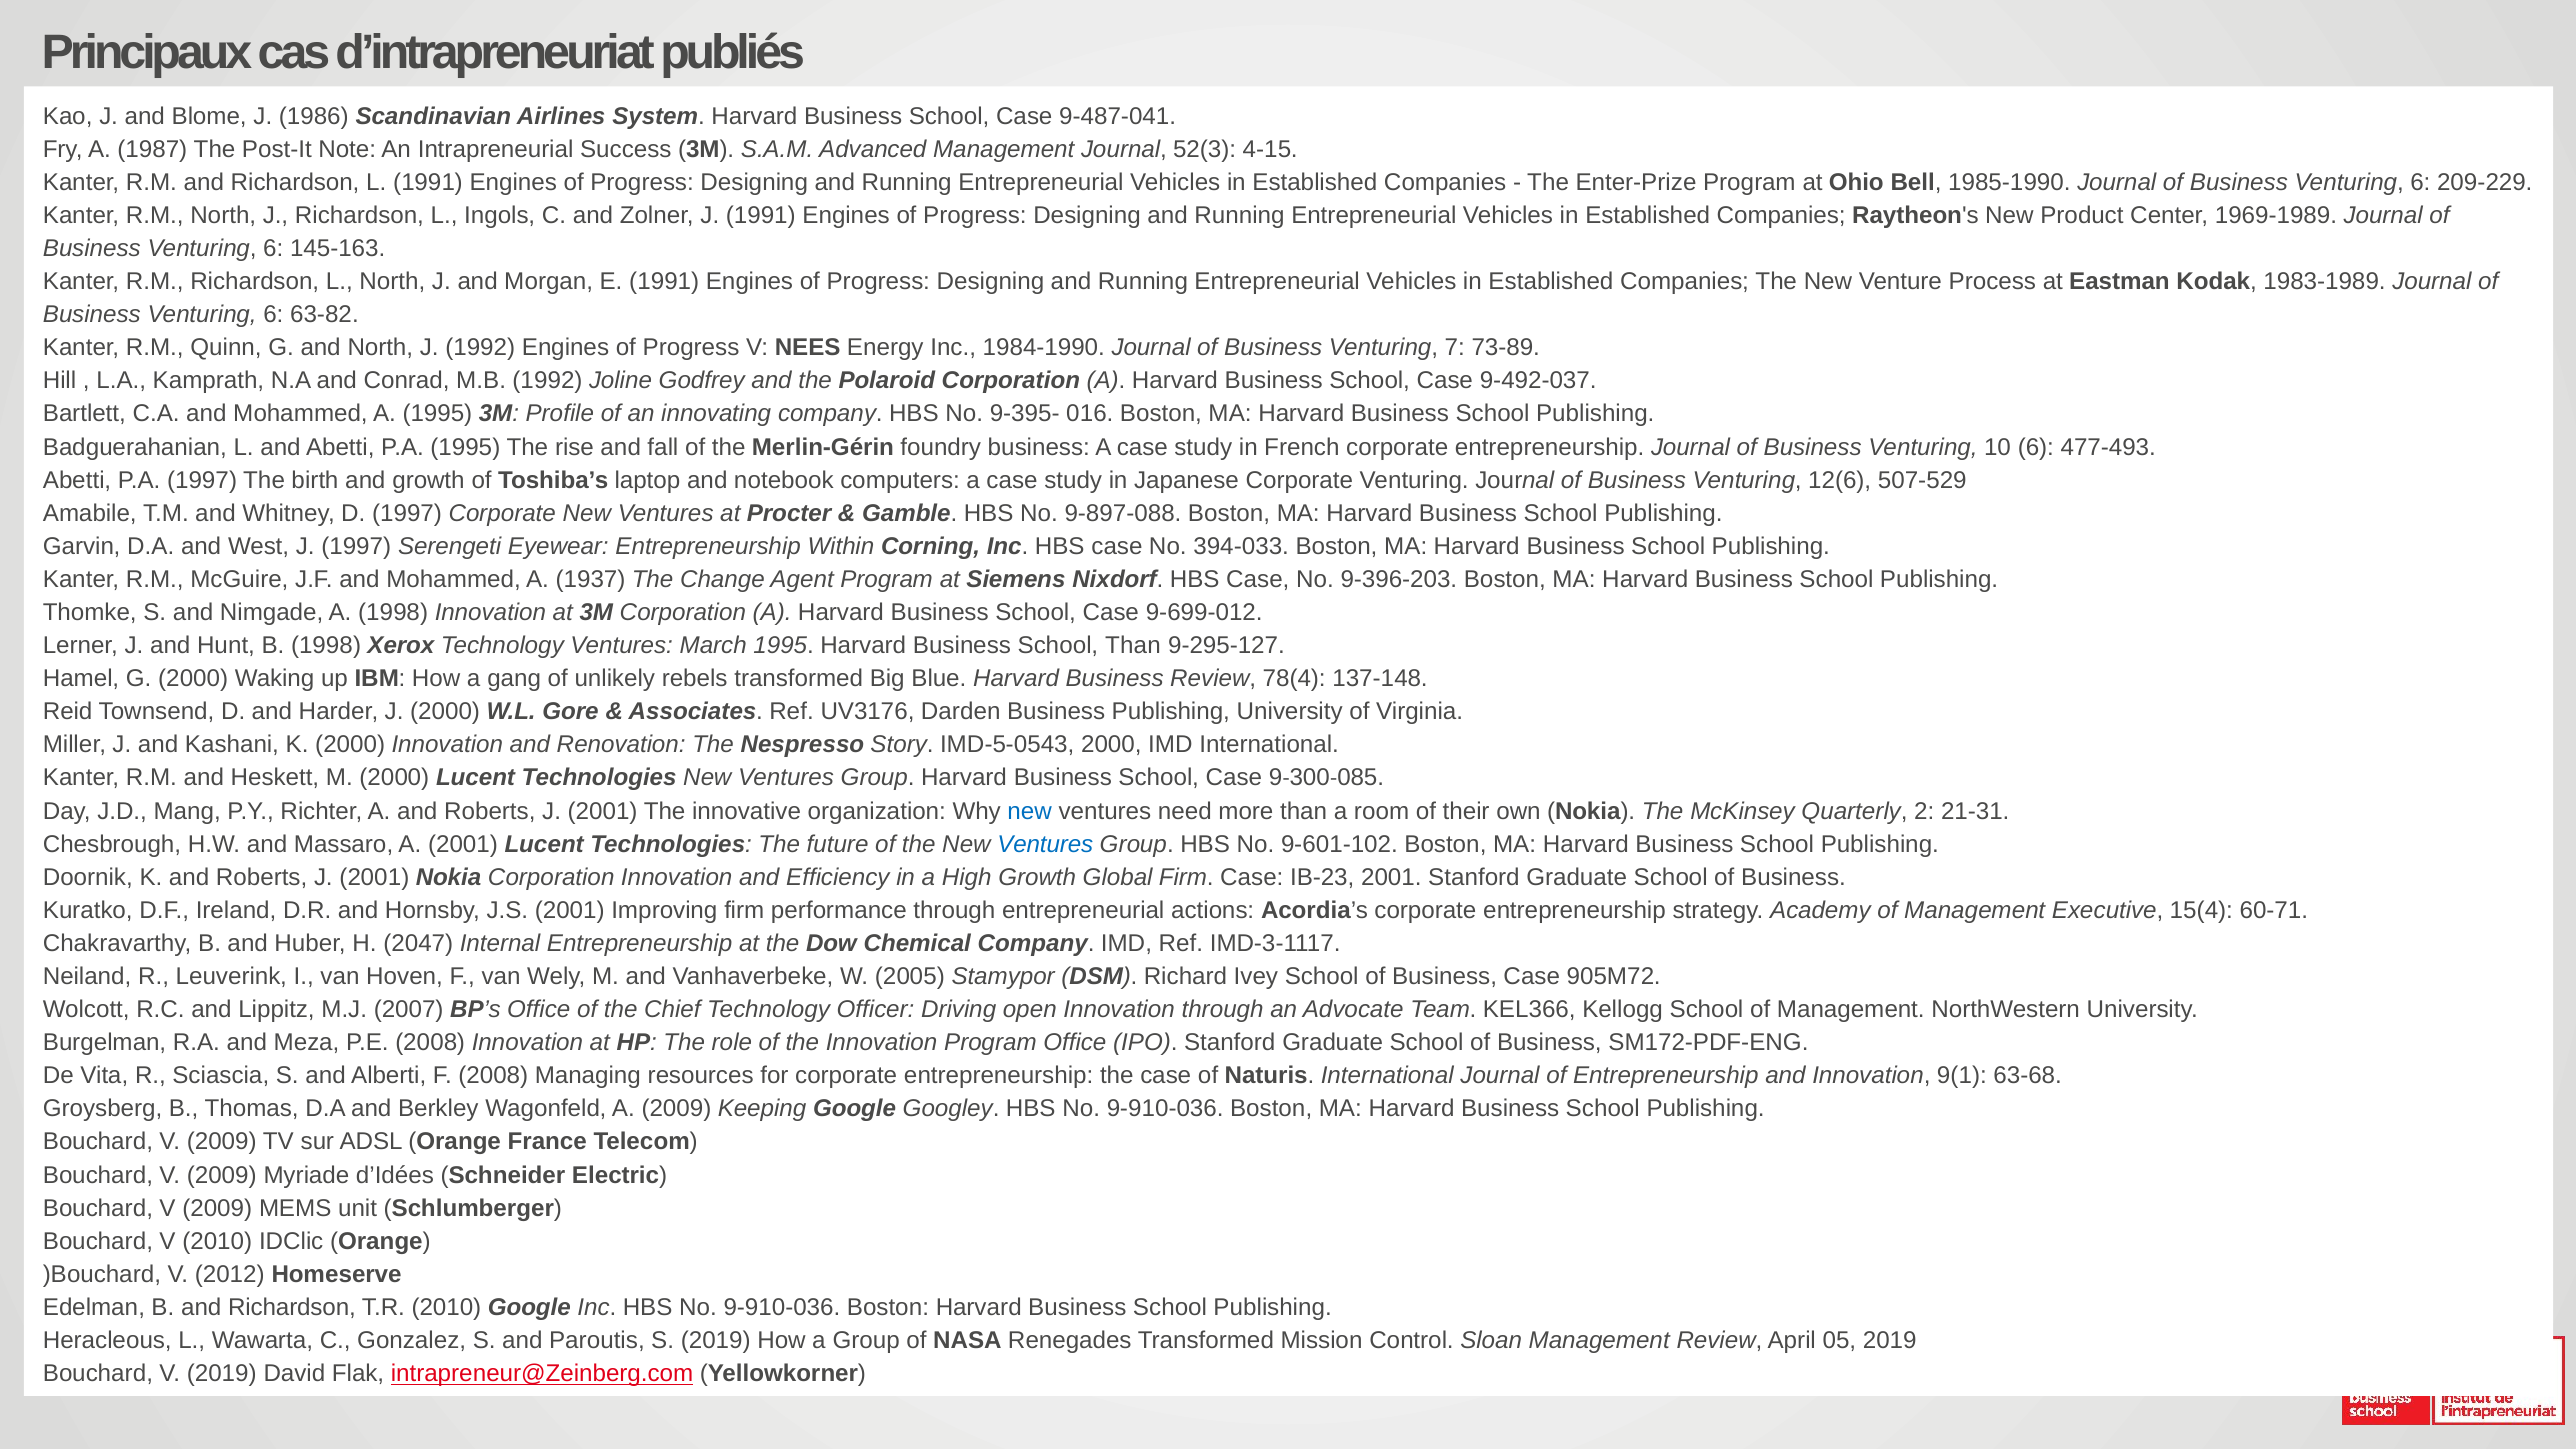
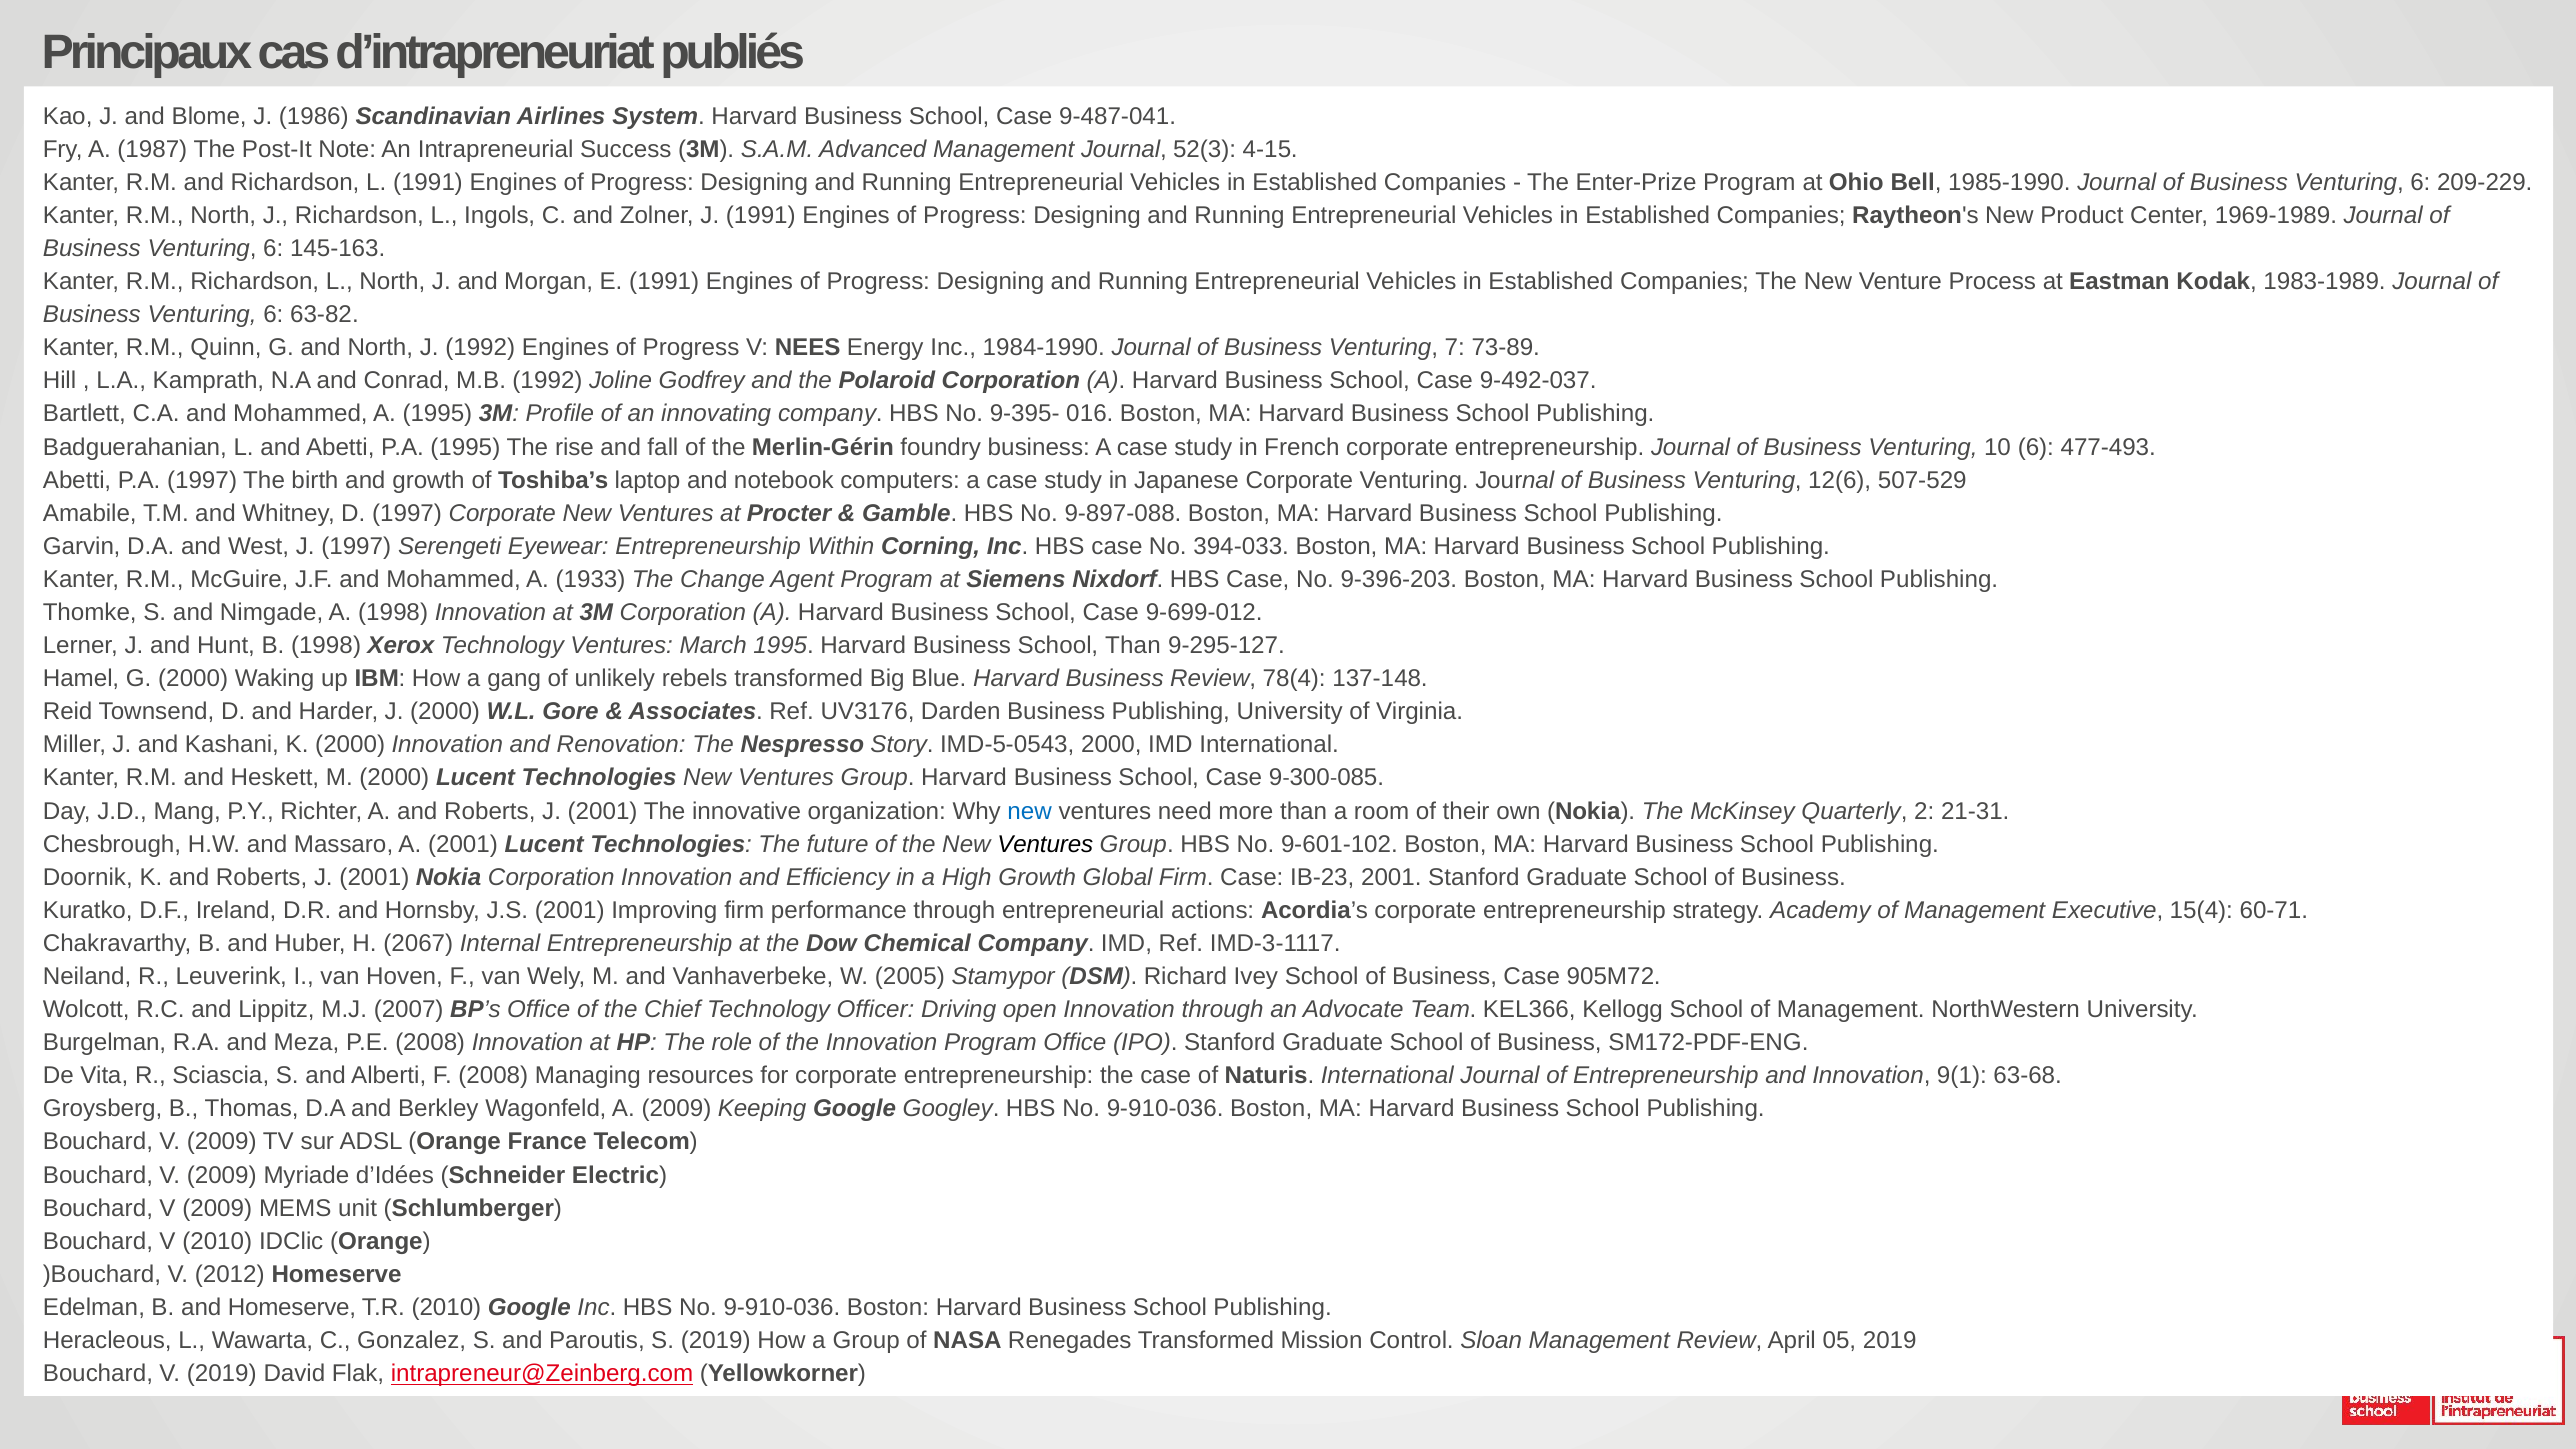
1937: 1937 -> 1933
Ventures at (1045, 844) colour: blue -> black
2047: 2047 -> 2067
B and Richardson: Richardson -> Homeserve
